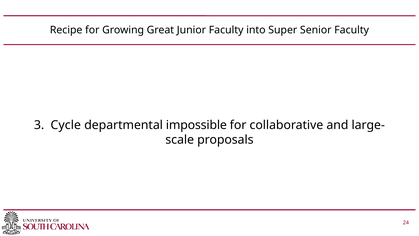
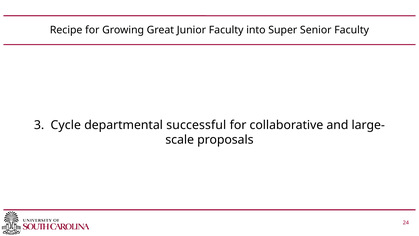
impossible: impossible -> successful
